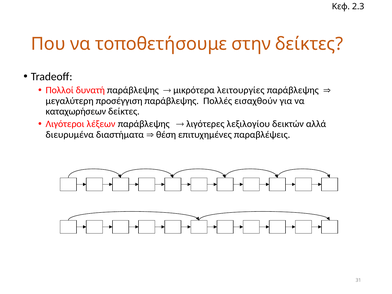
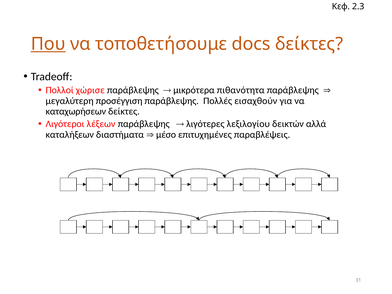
Που underline: none -> present
στην: στην -> docs
δυνατή: δυνατή -> χώρισε
λειτουργίες: λειτουργίες -> πιθανότητα
διευρυμένα: διευρυμένα -> καταλήξεων
θέση: θέση -> μέσο
